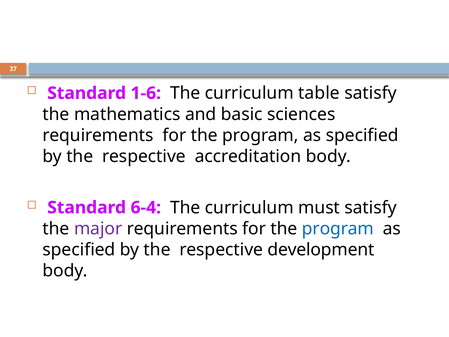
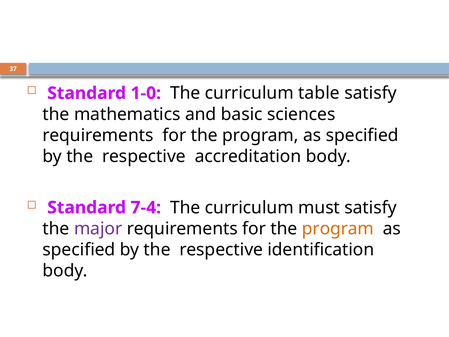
1-6: 1-6 -> 1-0
6-4: 6-4 -> 7-4
program at (338, 229) colour: blue -> orange
development: development -> identification
